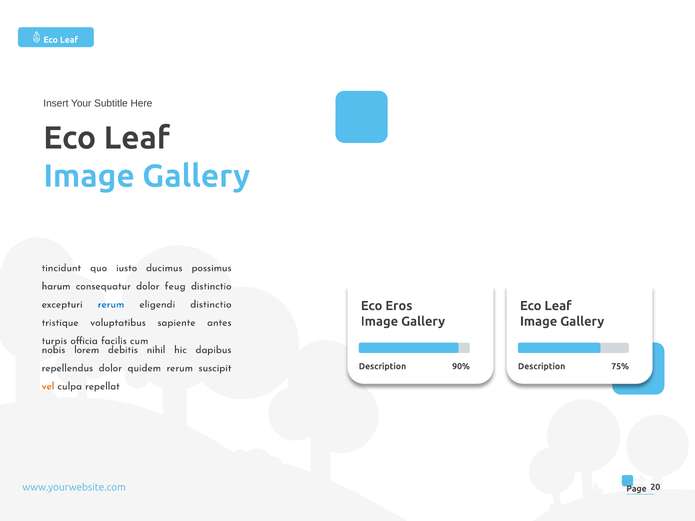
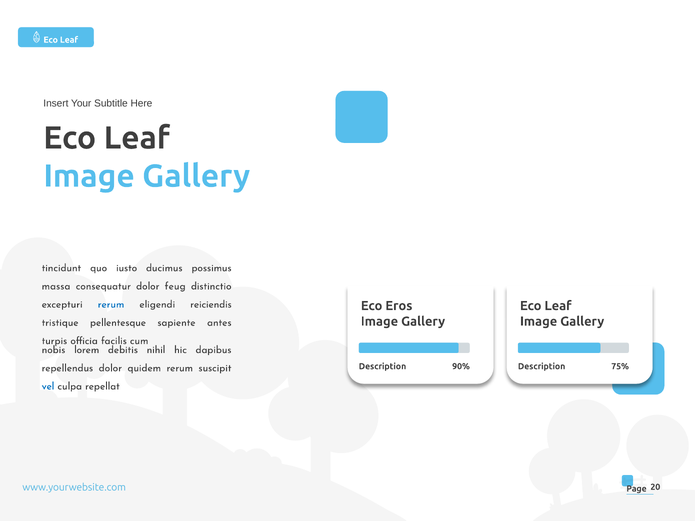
harum: harum -> massa
eligendi distinctio: distinctio -> reiciendis
voluptatibus: voluptatibus -> pellentesque
vel colour: orange -> blue
